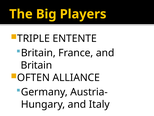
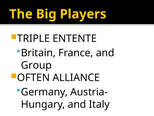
Britain at (36, 65): Britain -> Group
